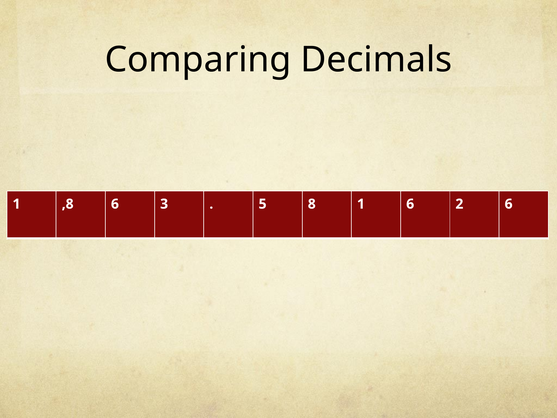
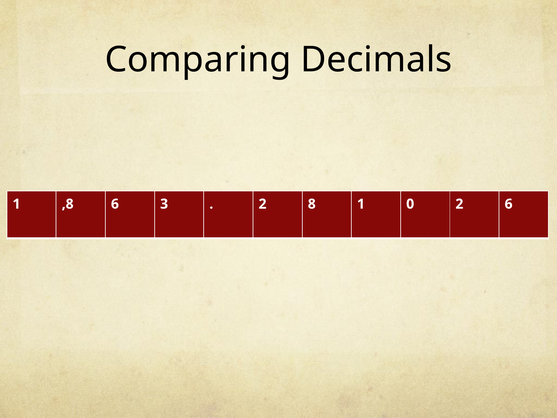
5 at (263, 204): 5 -> 2
1 6: 6 -> 0
